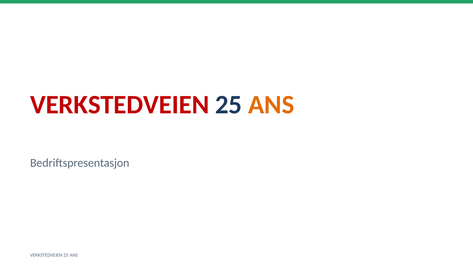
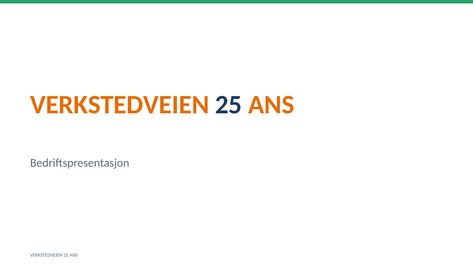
VERKSTEDVEIEN at (120, 105) colour: red -> orange
